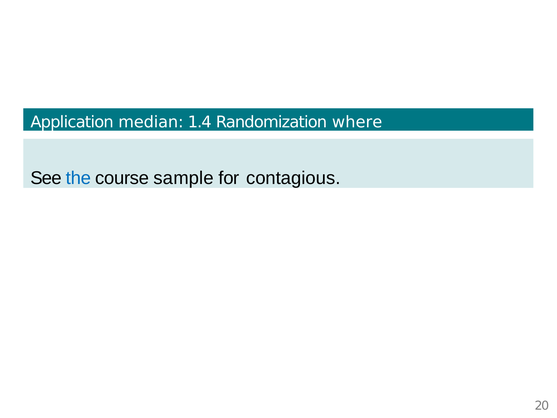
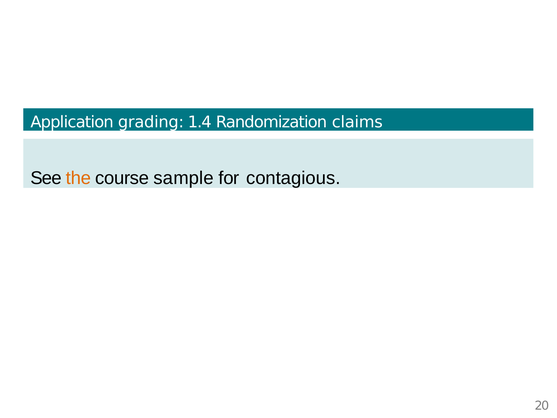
median: median -> grading
where: where -> claims
the colour: blue -> orange
